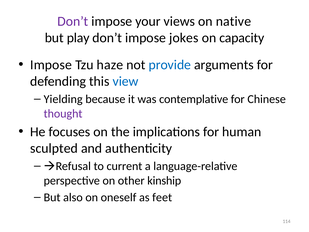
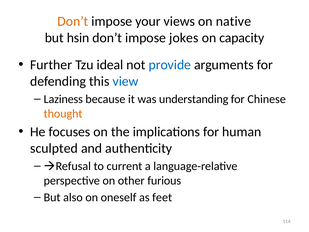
Don’t at (73, 21) colour: purple -> orange
play: play -> hsin
Impose at (51, 65): Impose -> Further
haze: haze -> ideal
Yielding: Yielding -> Laziness
contemplative: contemplative -> understanding
thought colour: purple -> orange
kinship: kinship -> furious
